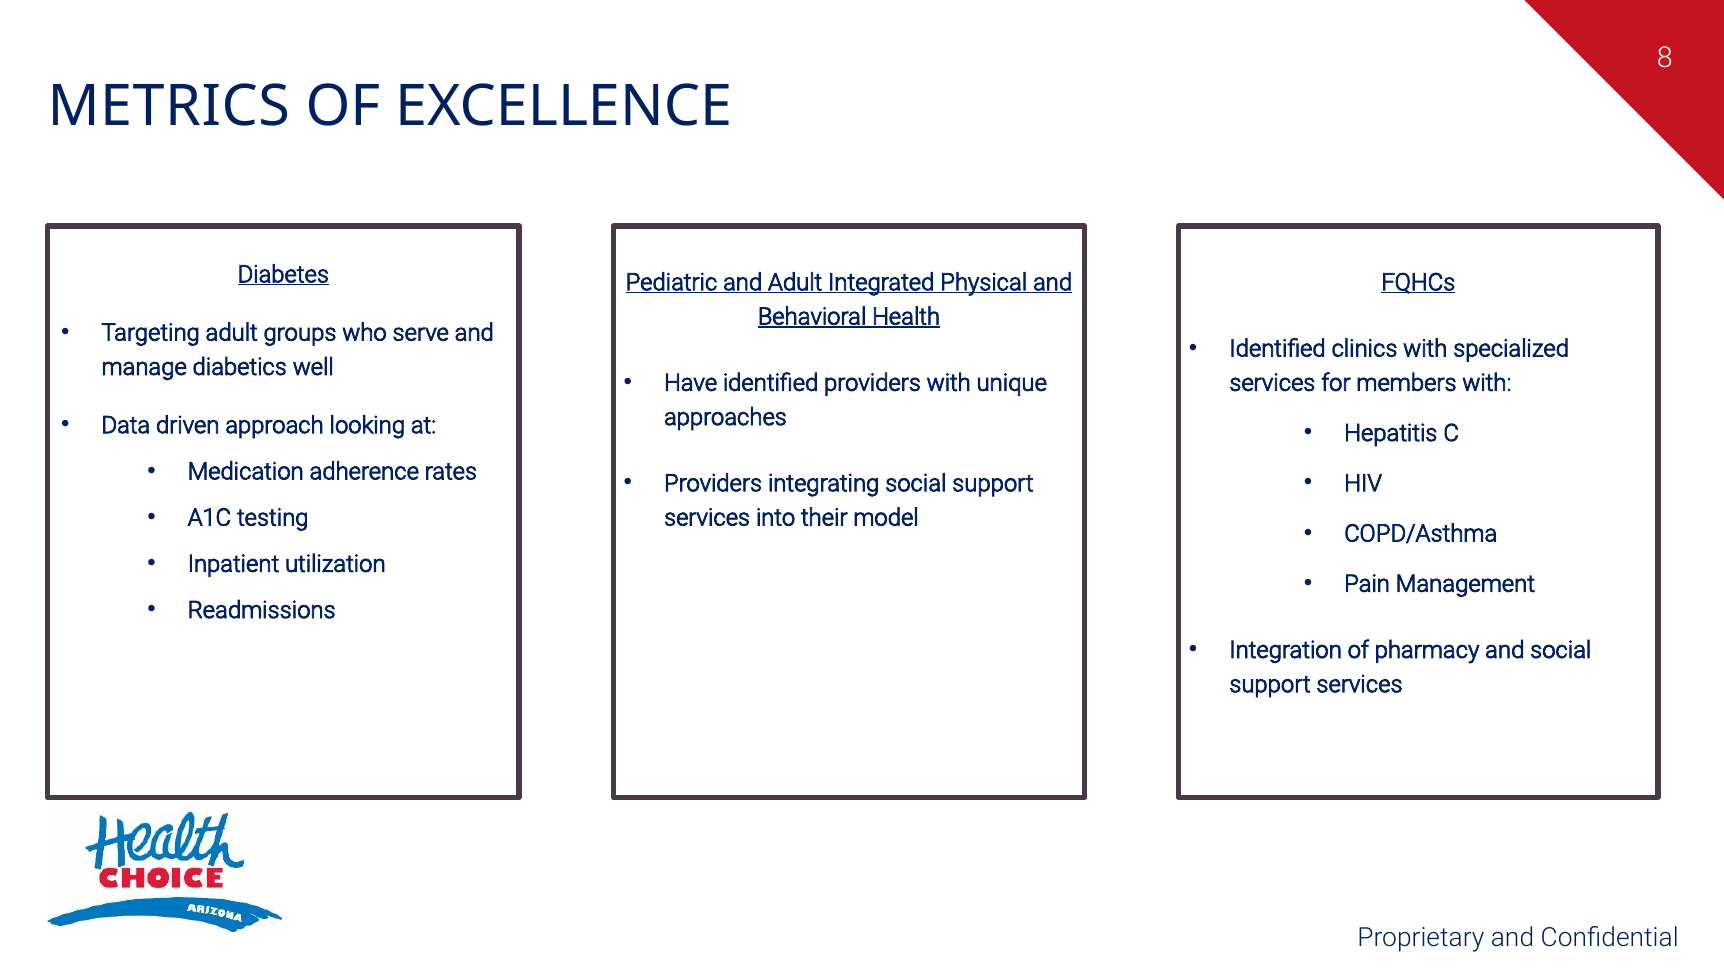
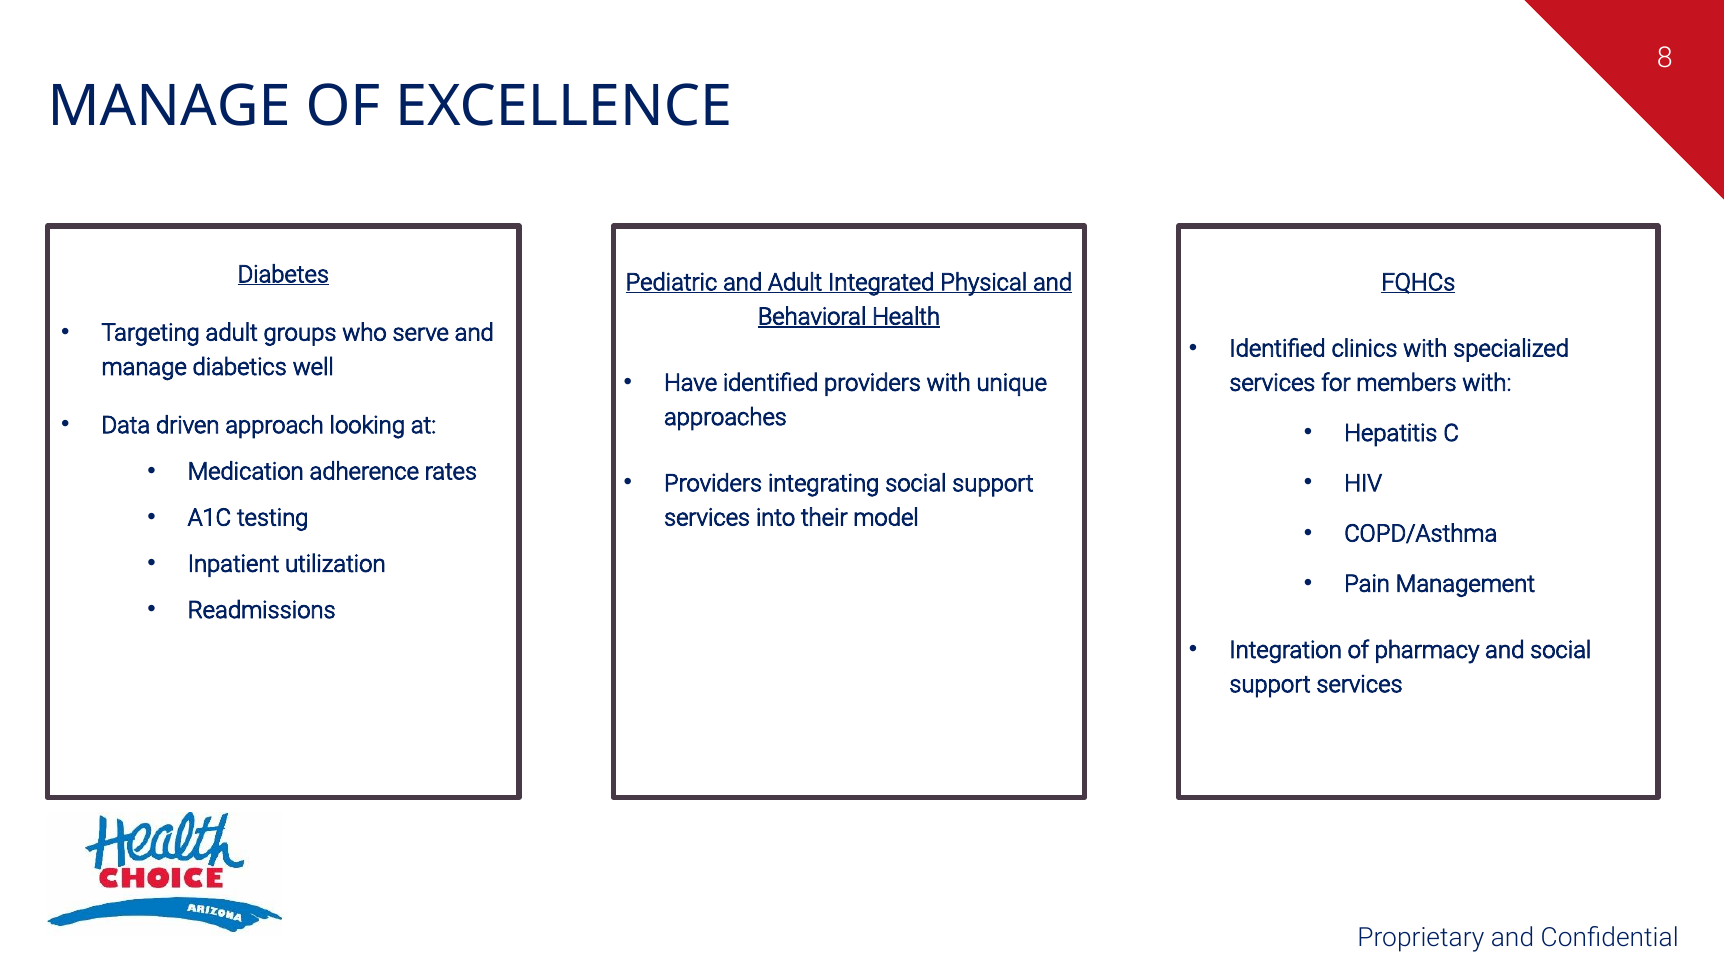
METRICS at (169, 107): METRICS -> MANAGE
